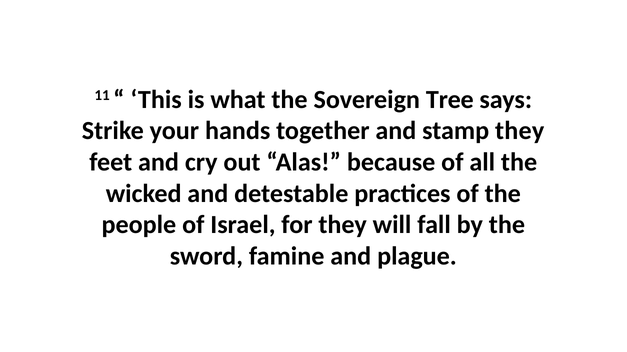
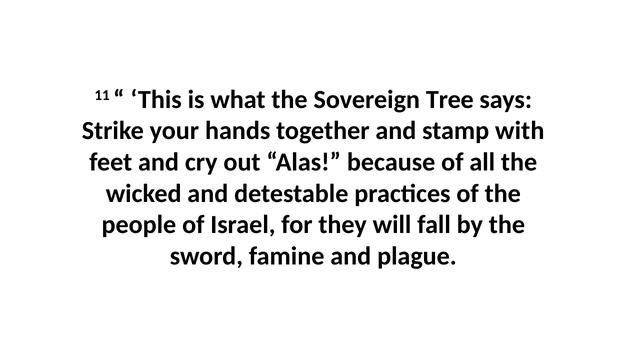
stamp they: they -> with
